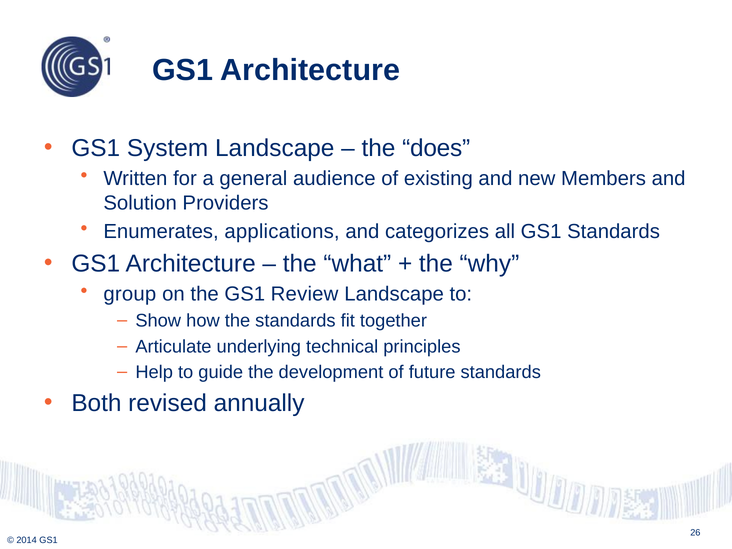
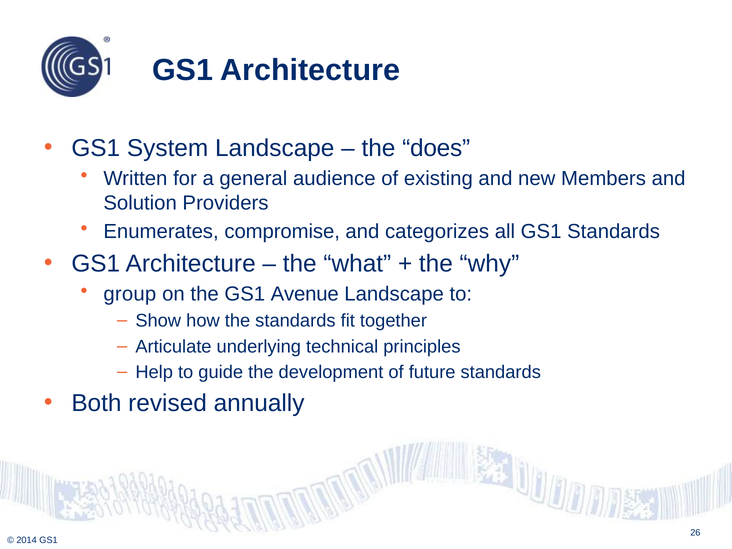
applications: applications -> compromise
Review: Review -> Avenue
